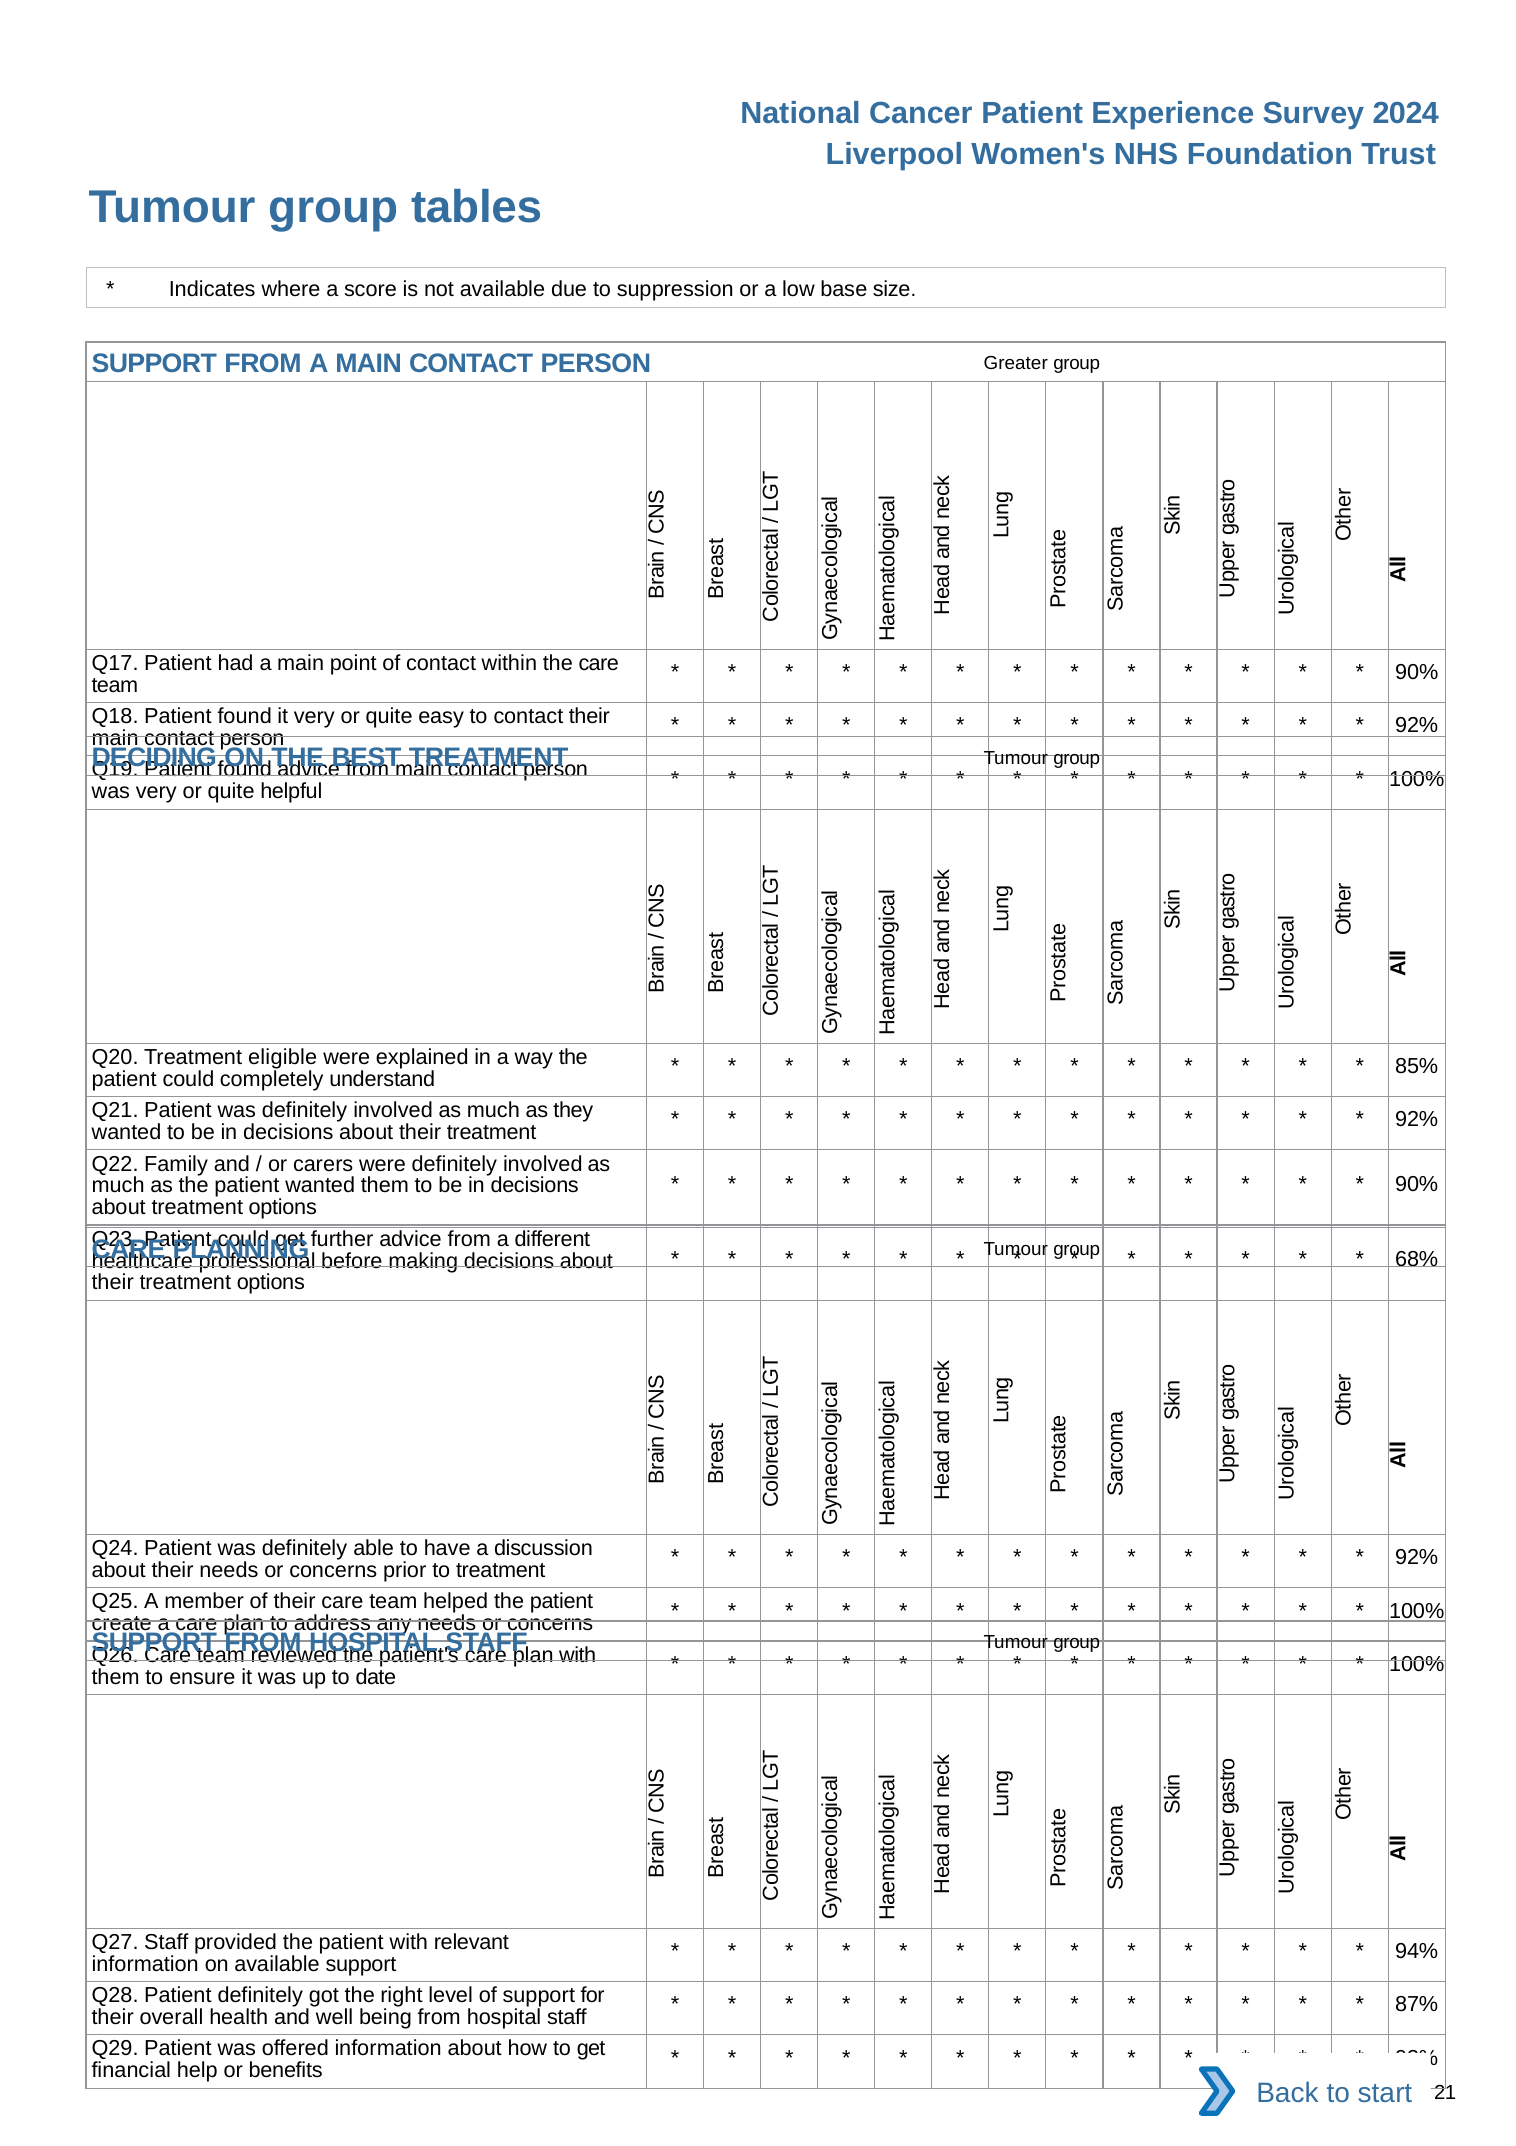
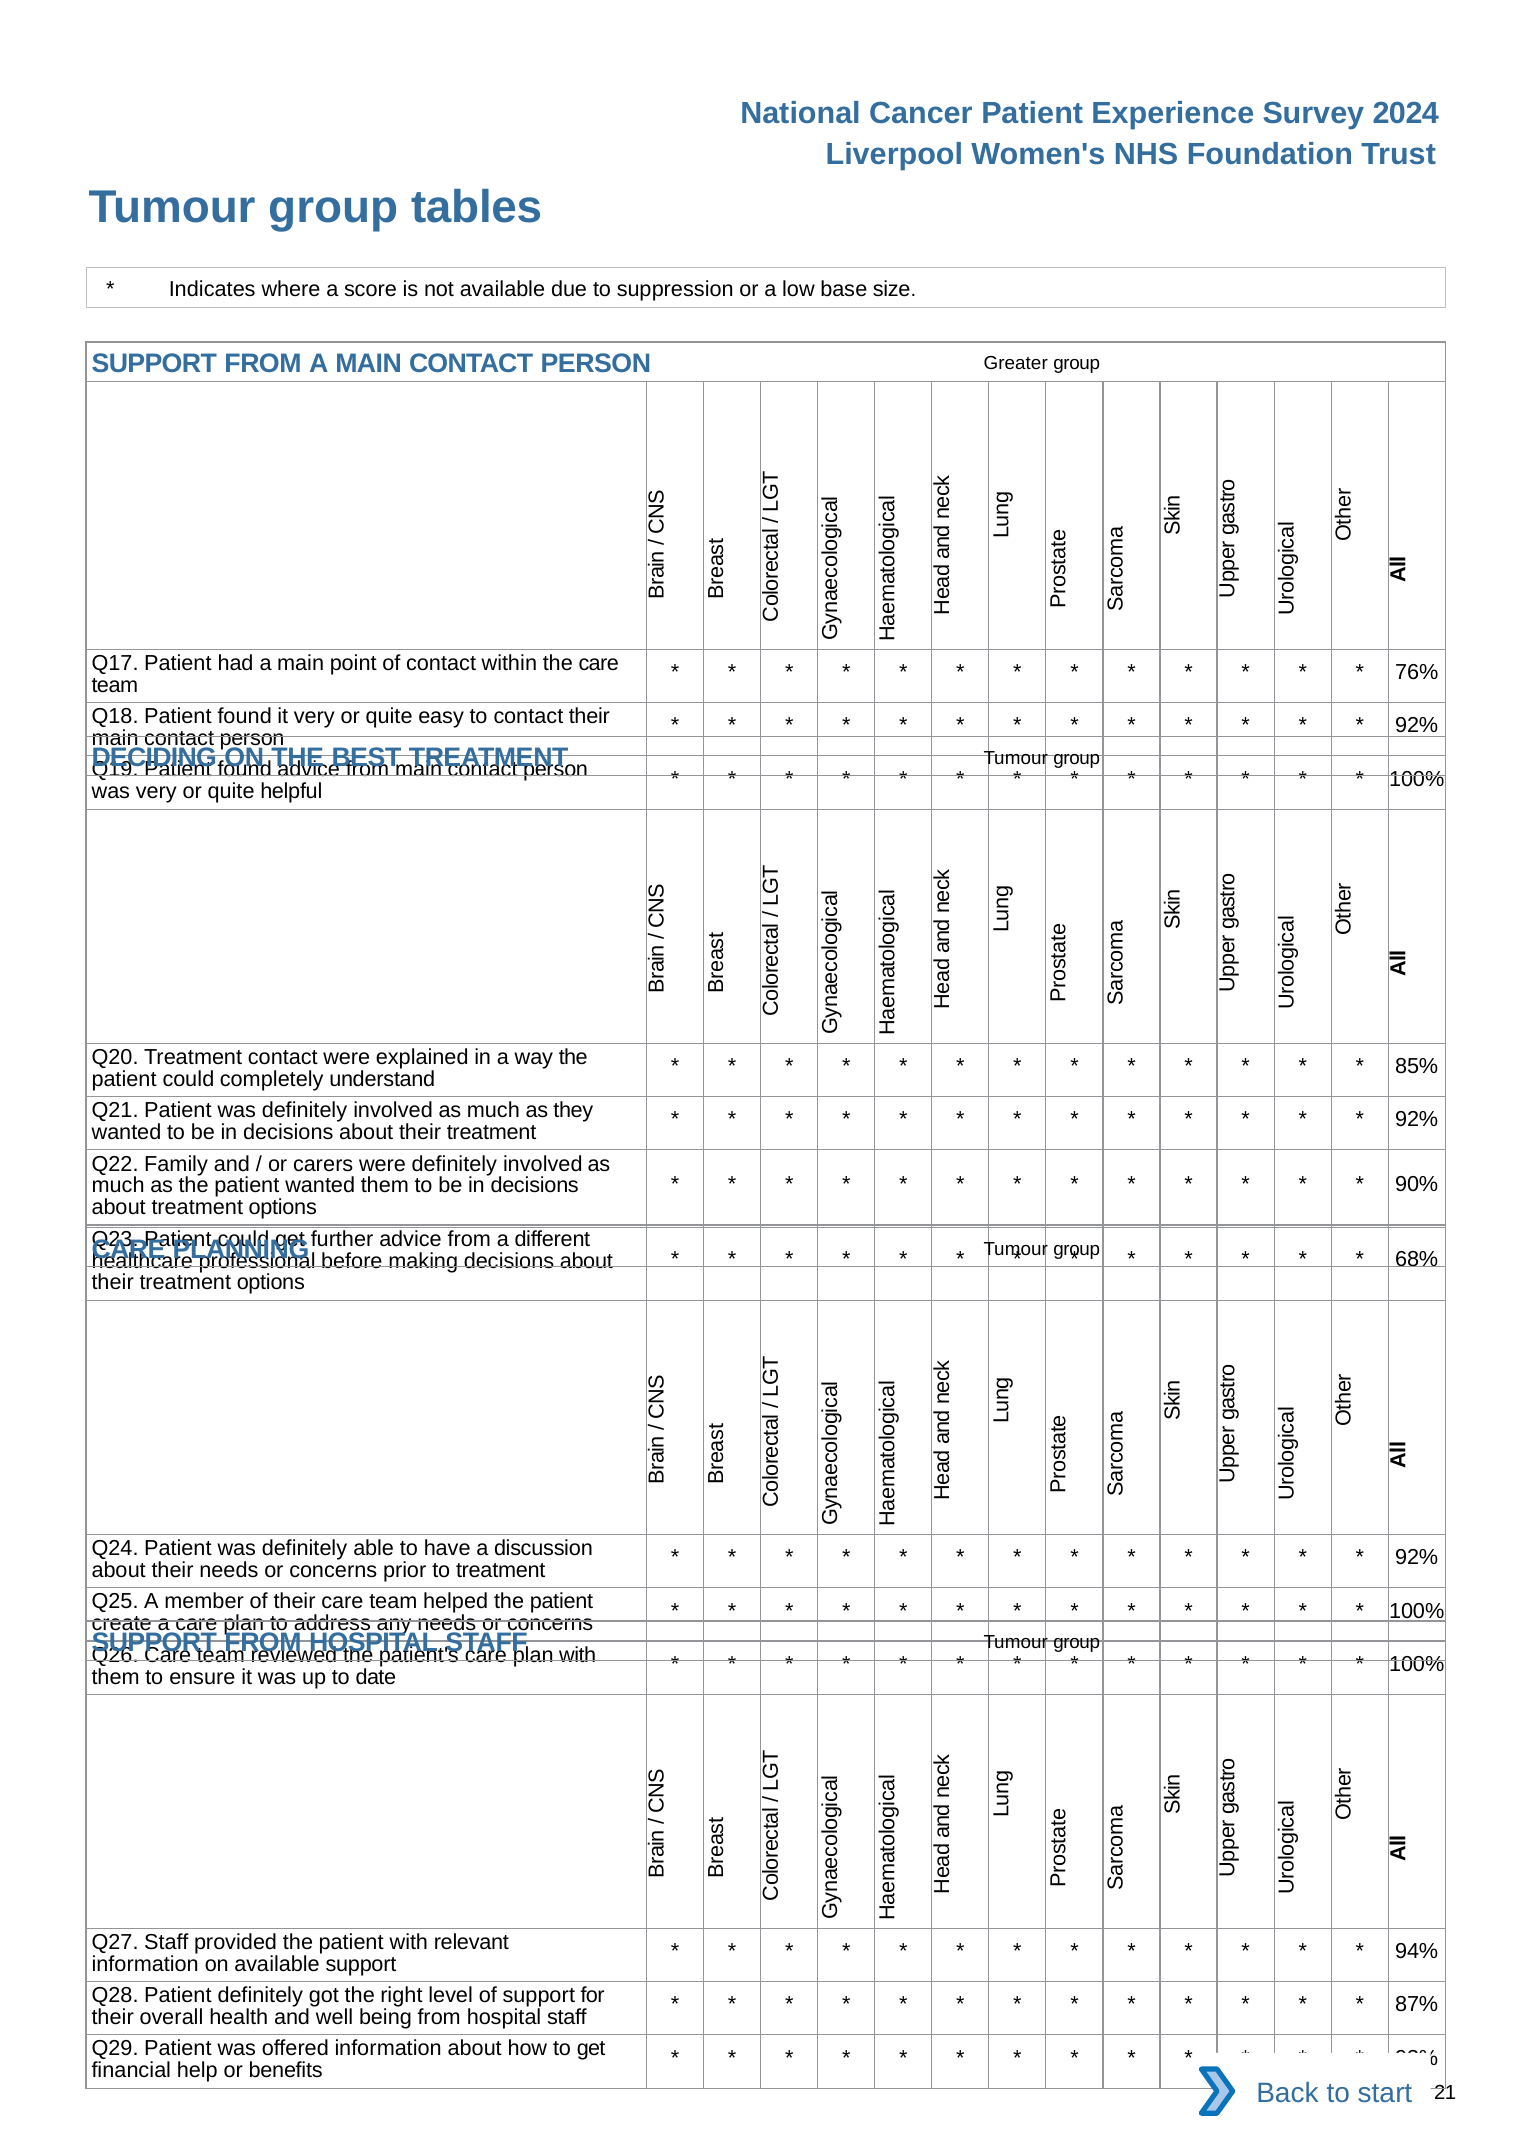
90% at (1417, 672): 90% -> 76%
Treatment eligible: eligible -> contact
